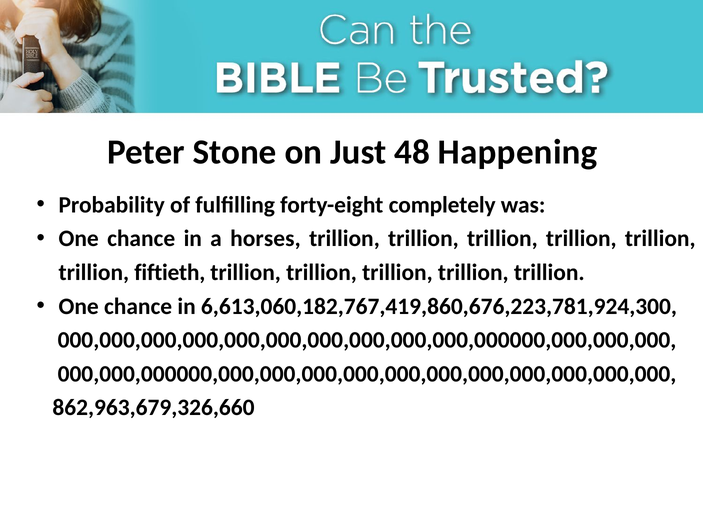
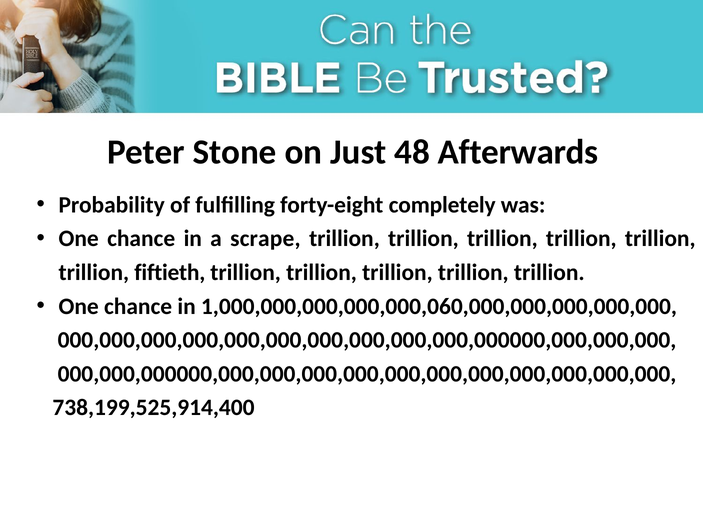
Happening: Happening -> Afterwards
horses: horses -> scrape
6,613,060,182,767,419,860,676,223,781,924,300: 6,613,060,182,767,419,860,676,223,781,924,300 -> 1,000,000,000,000,000,060,000,000,000,000,000
862,963,679,326,660: 862,963,679,326,660 -> 738,199,525,914,400
